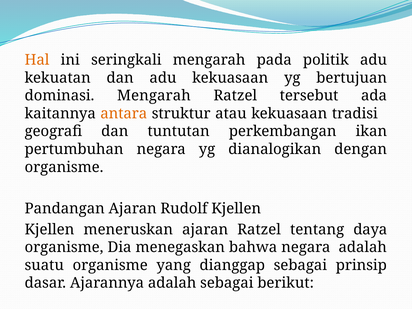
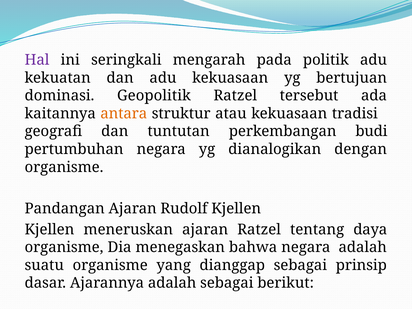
Hal colour: orange -> purple
dominasi Mengarah: Mengarah -> Geopolitik
ikan: ikan -> budi
